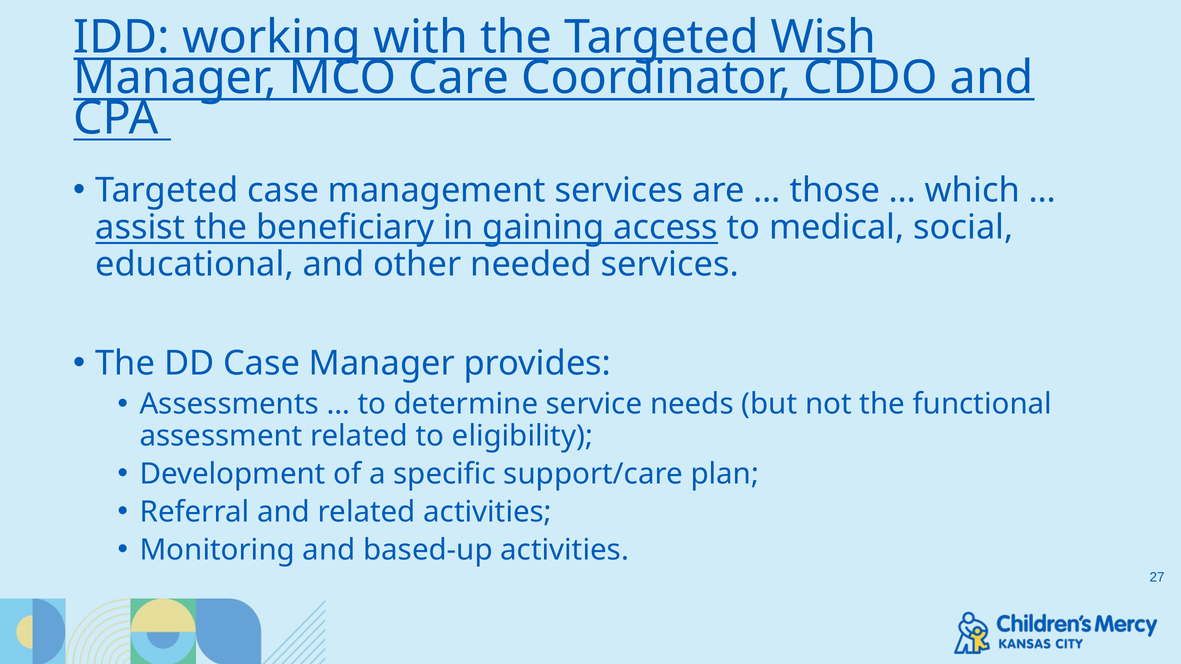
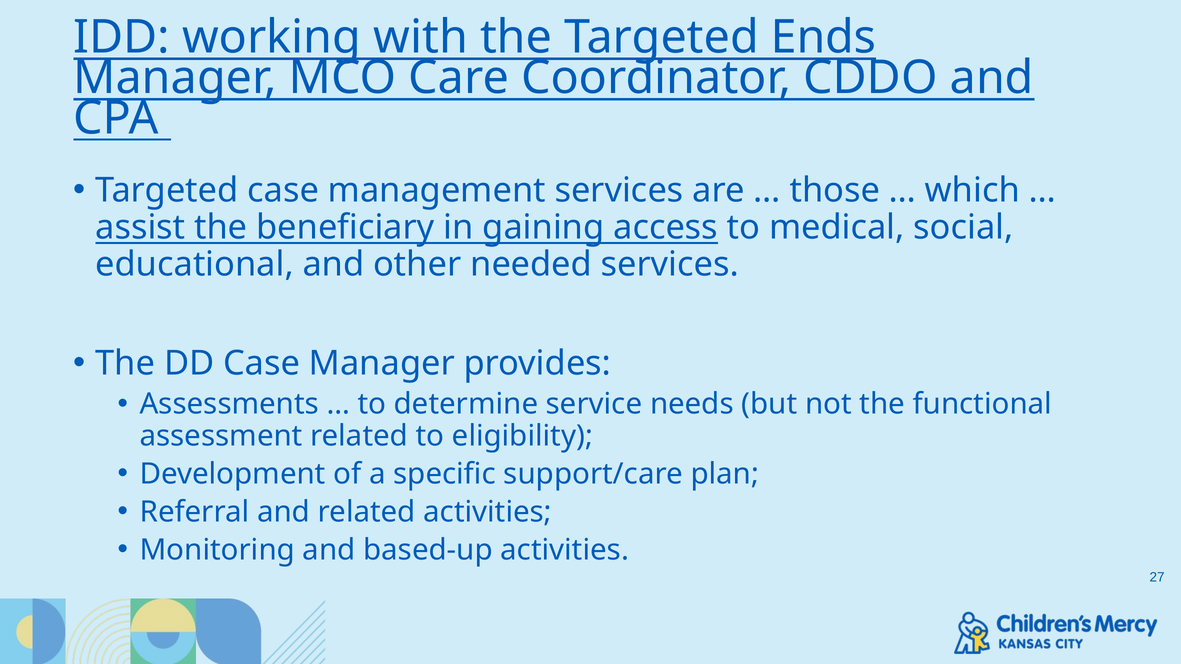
Wish: Wish -> Ends
